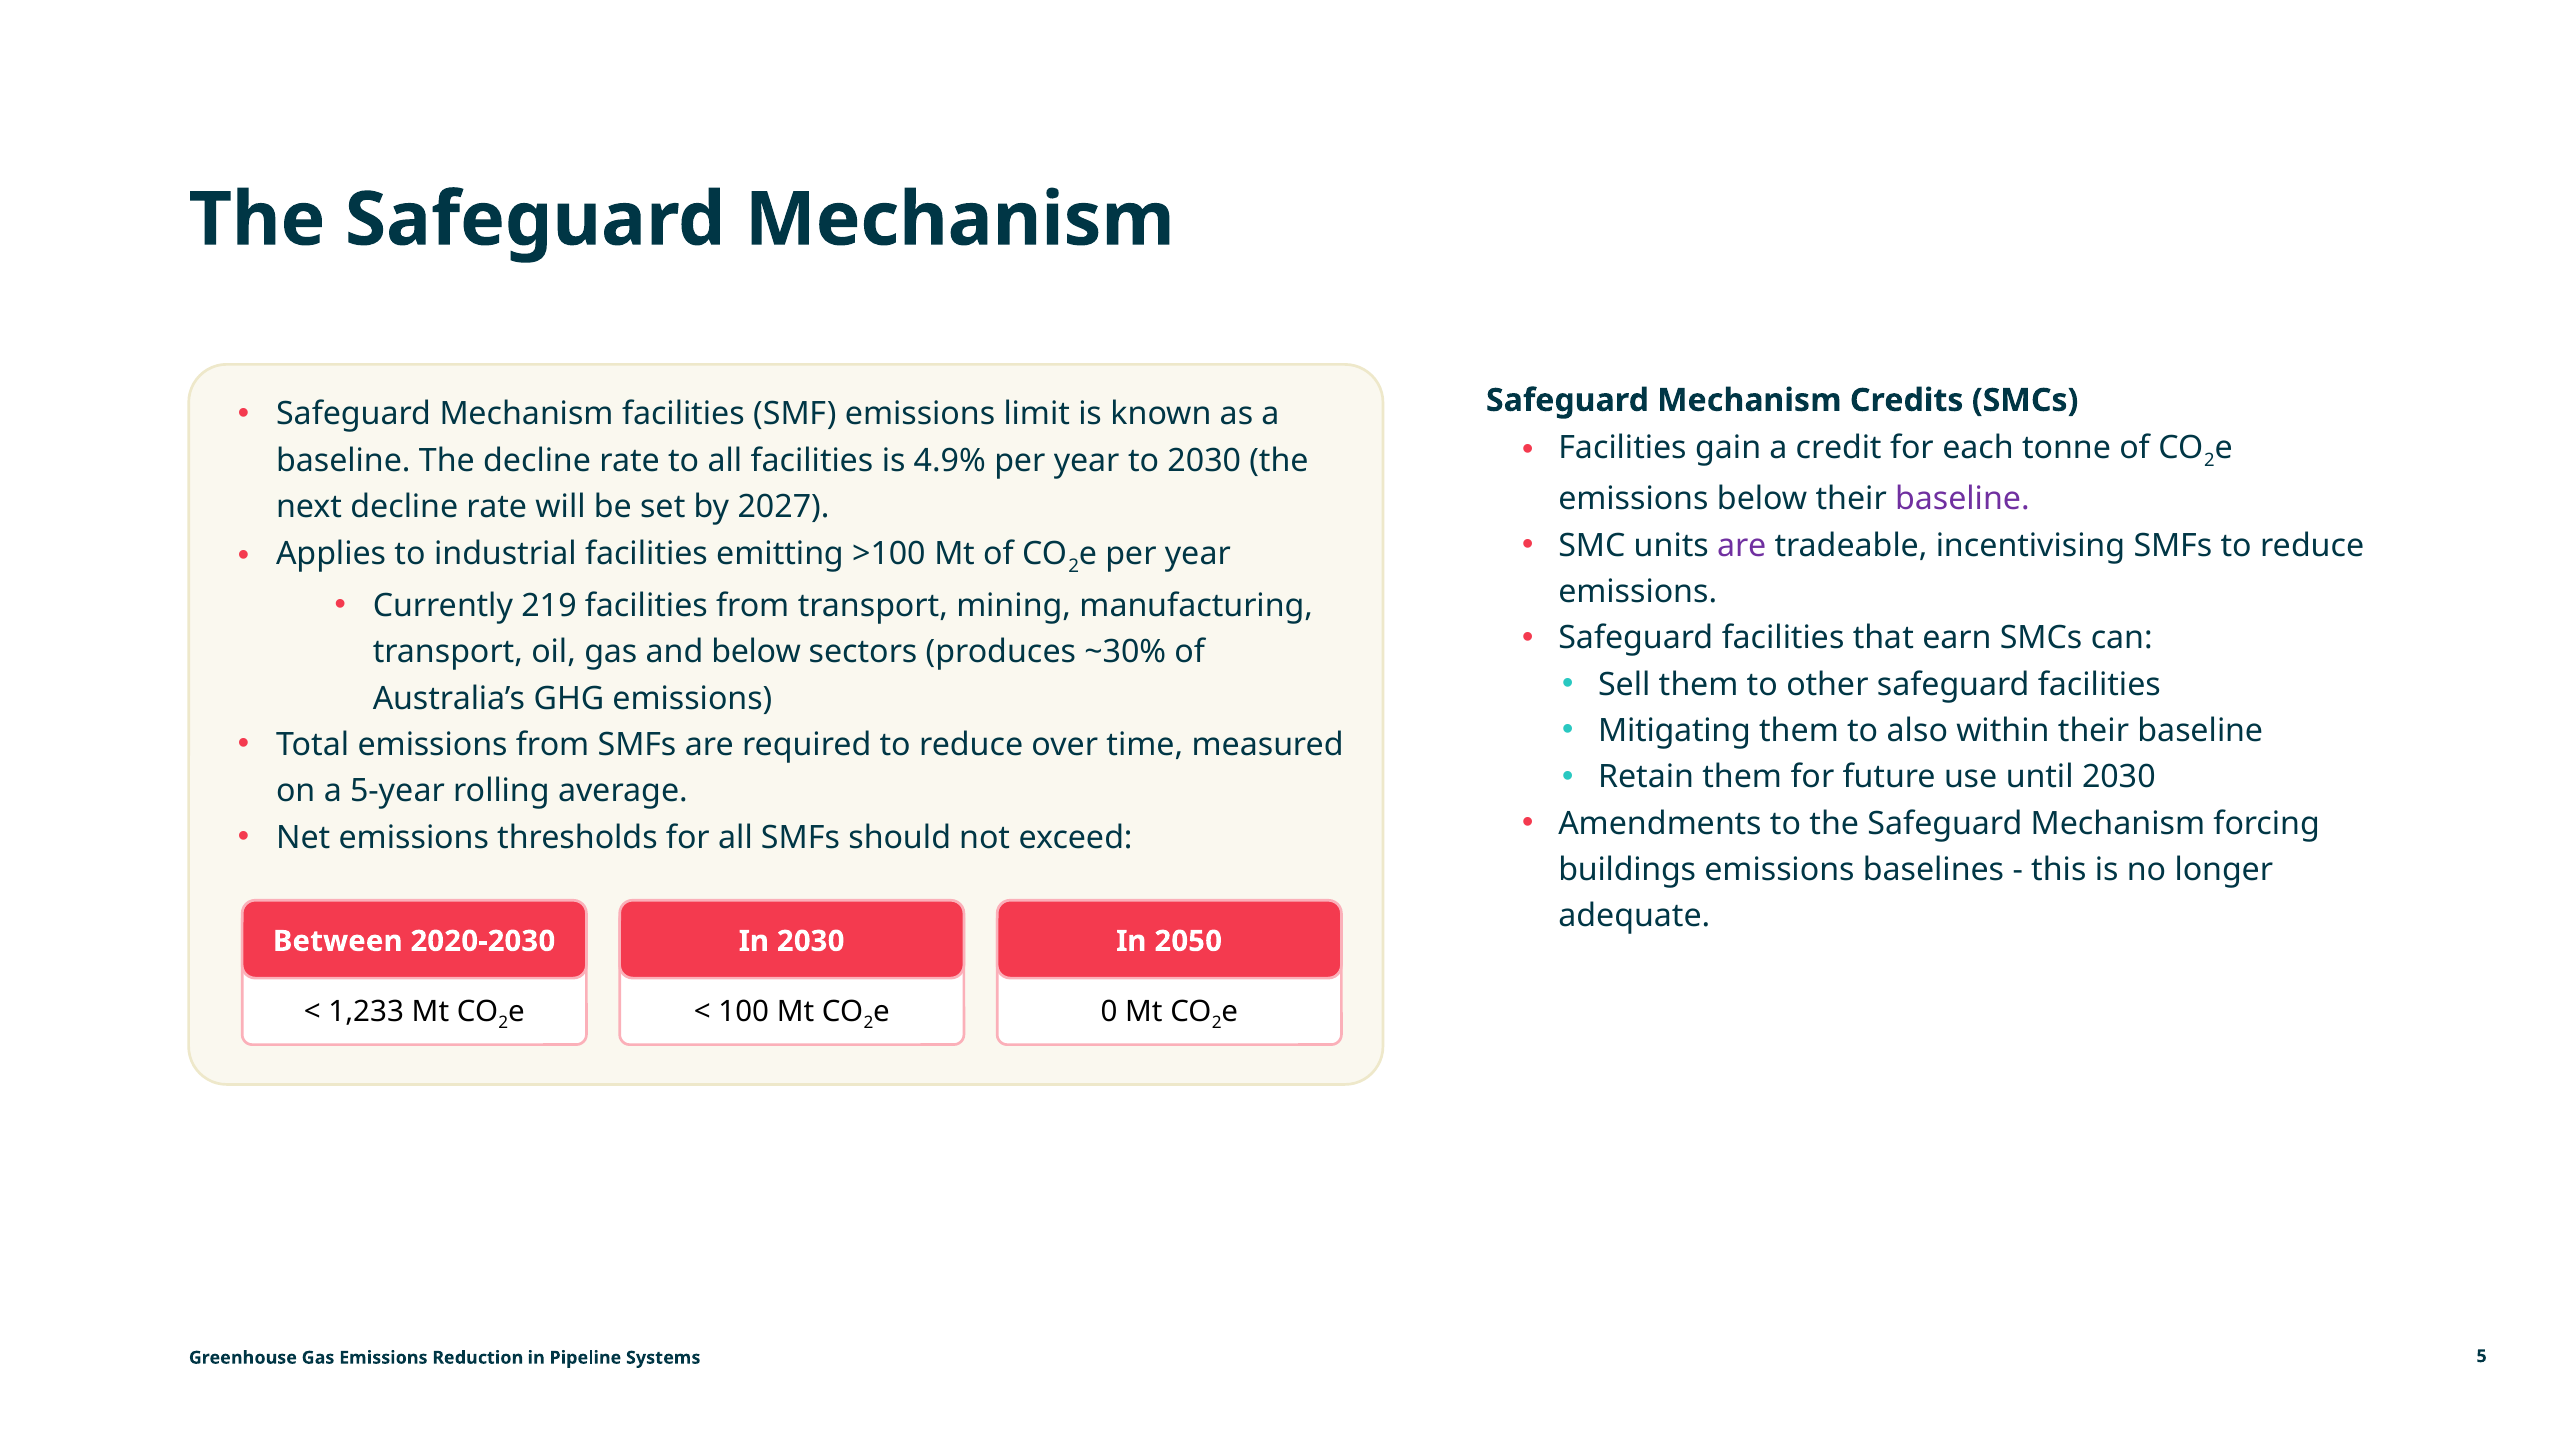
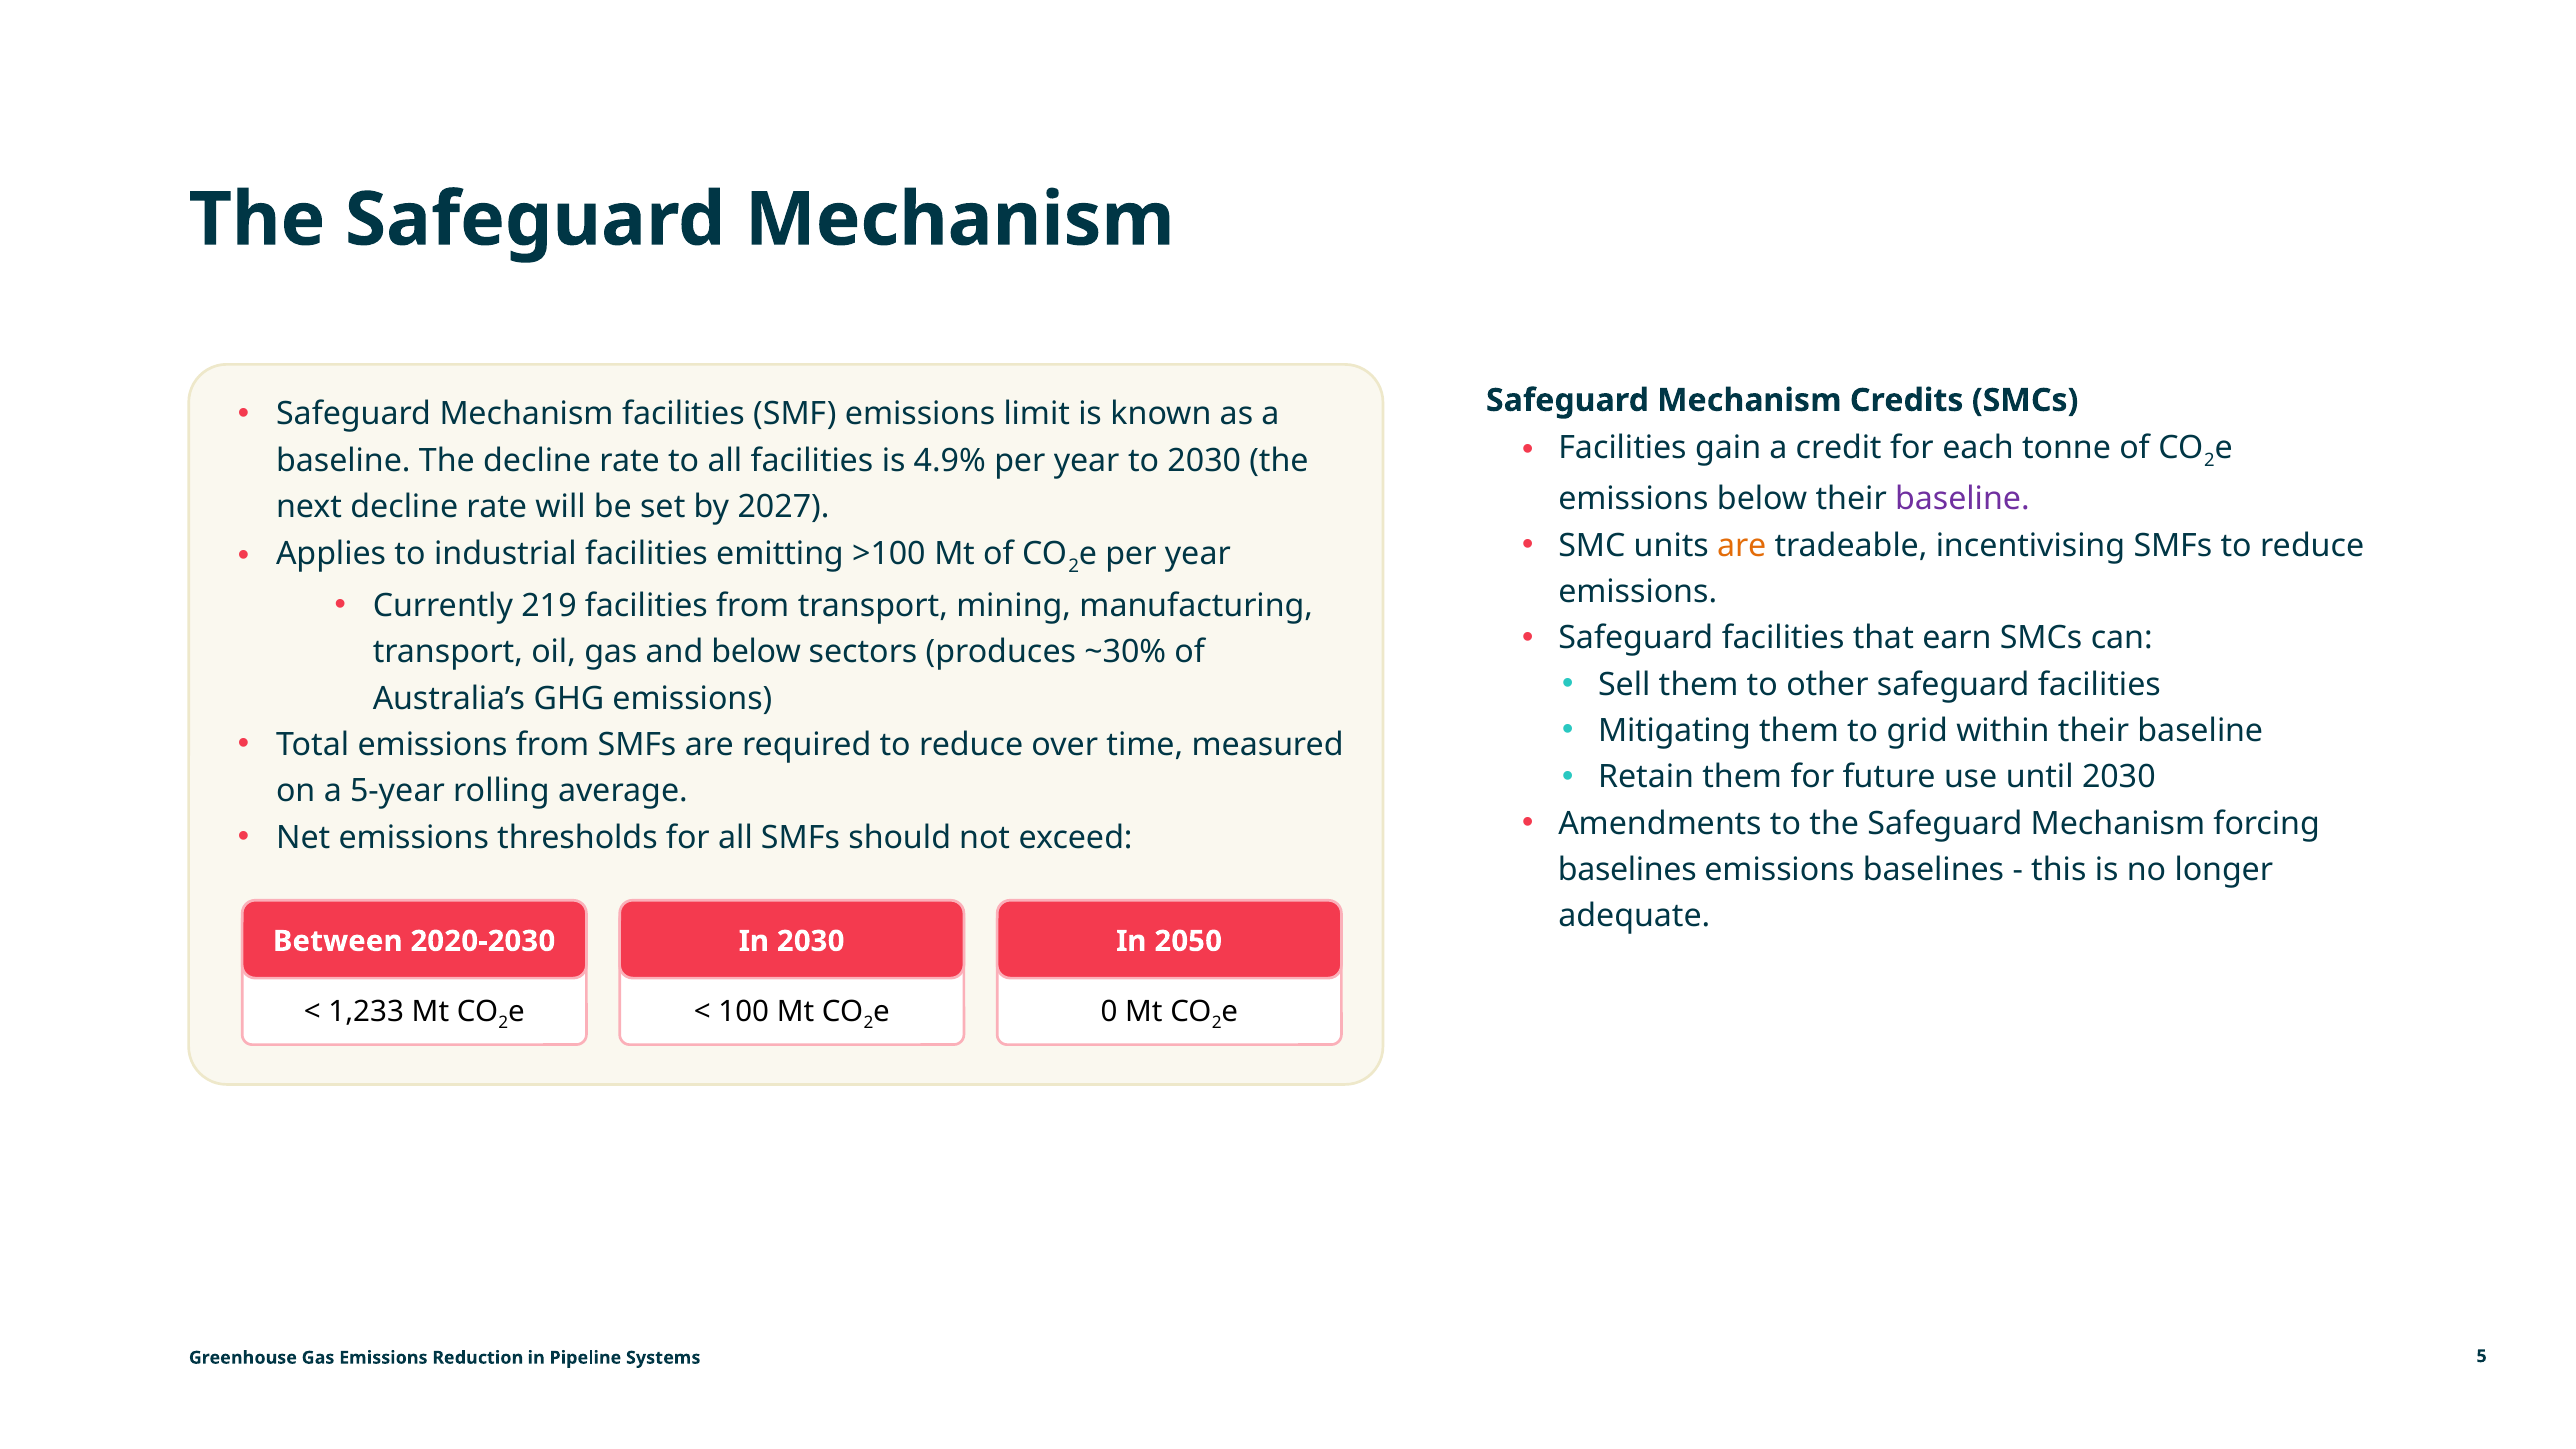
are at (1742, 546) colour: purple -> orange
also: also -> grid
buildings at (1627, 870): buildings -> baselines
